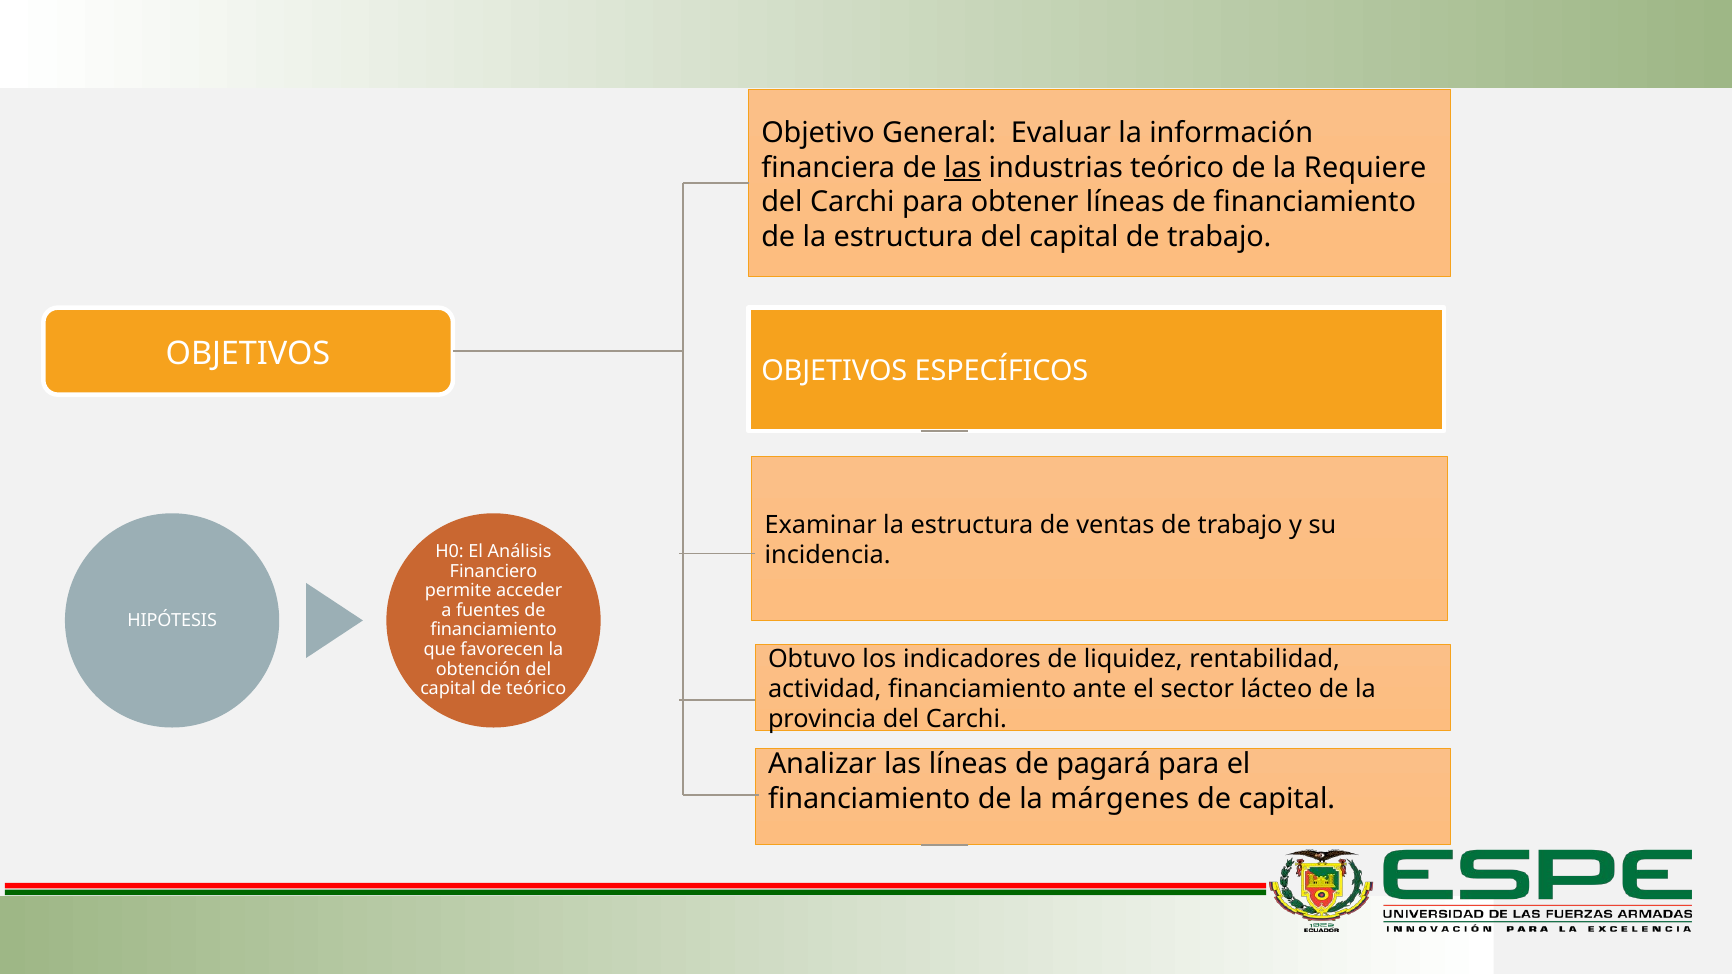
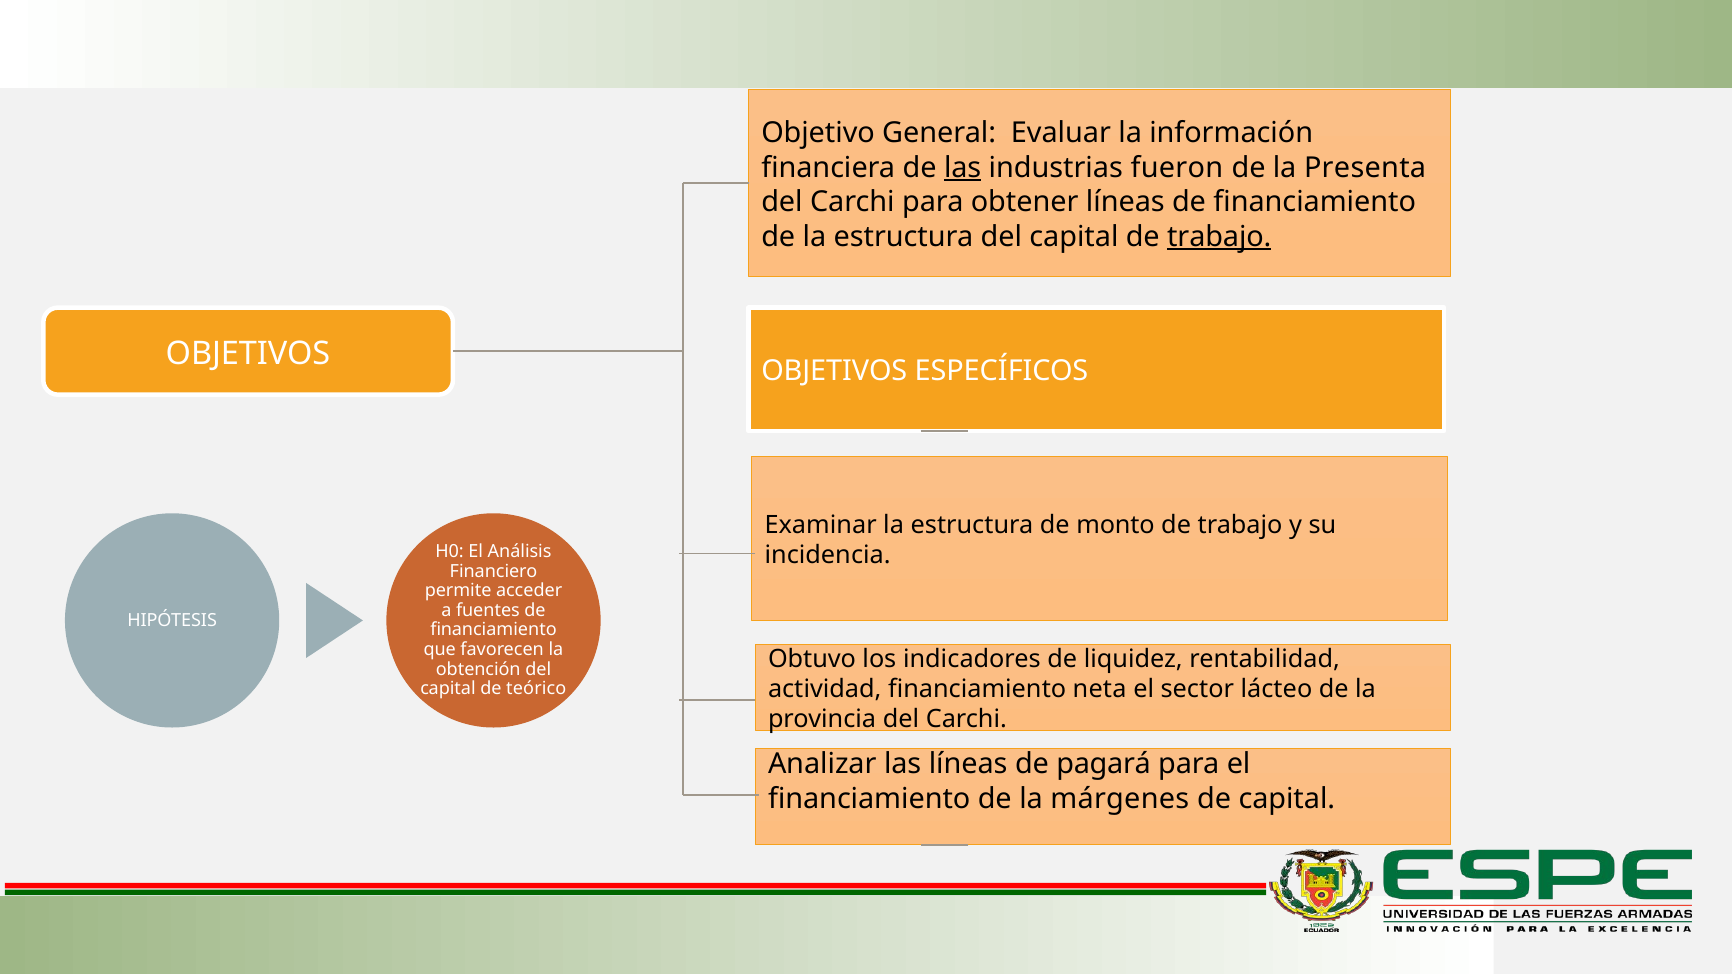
industrias teórico: teórico -> fueron
Requiere: Requiere -> Presenta
trabajo at (1219, 237) underline: none -> present
ventas: ventas -> monto
ante: ante -> neta
